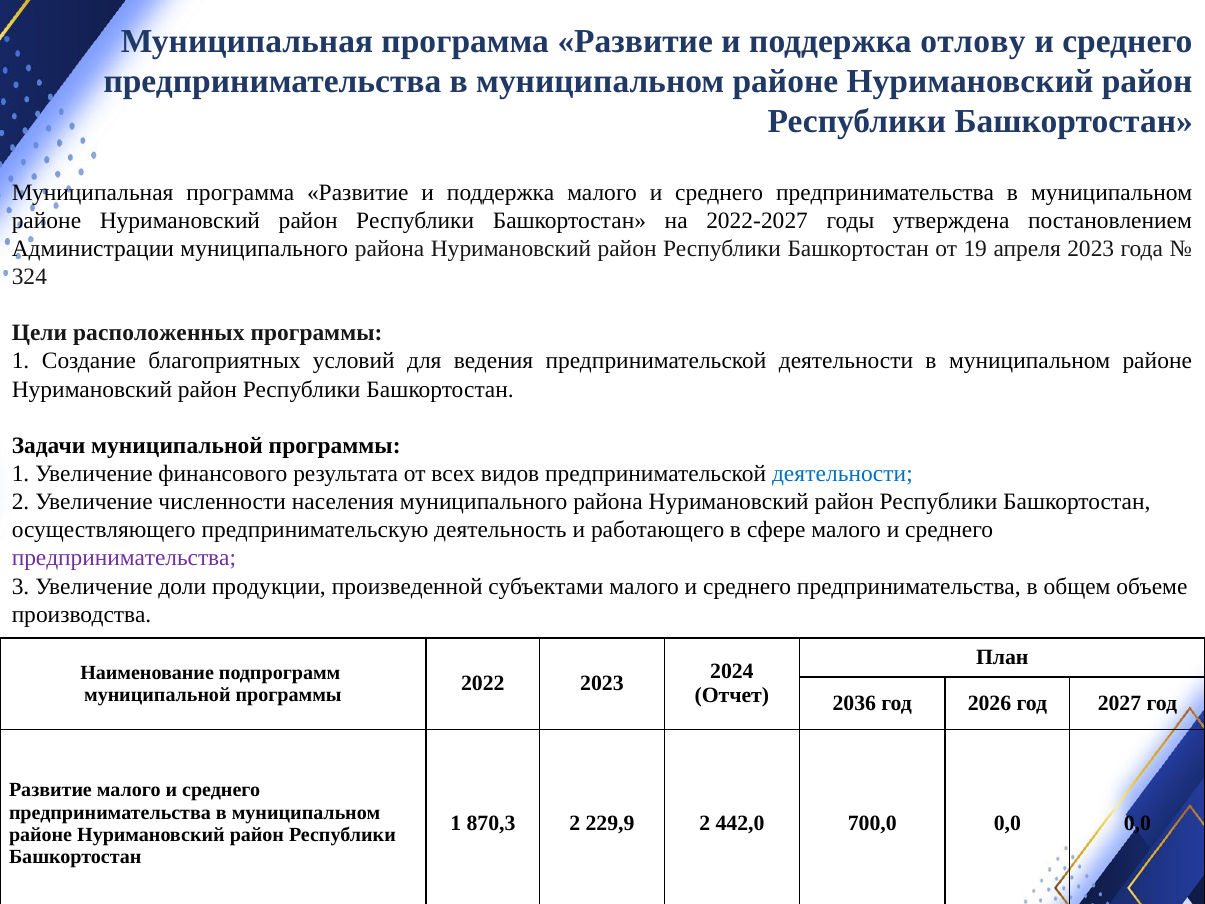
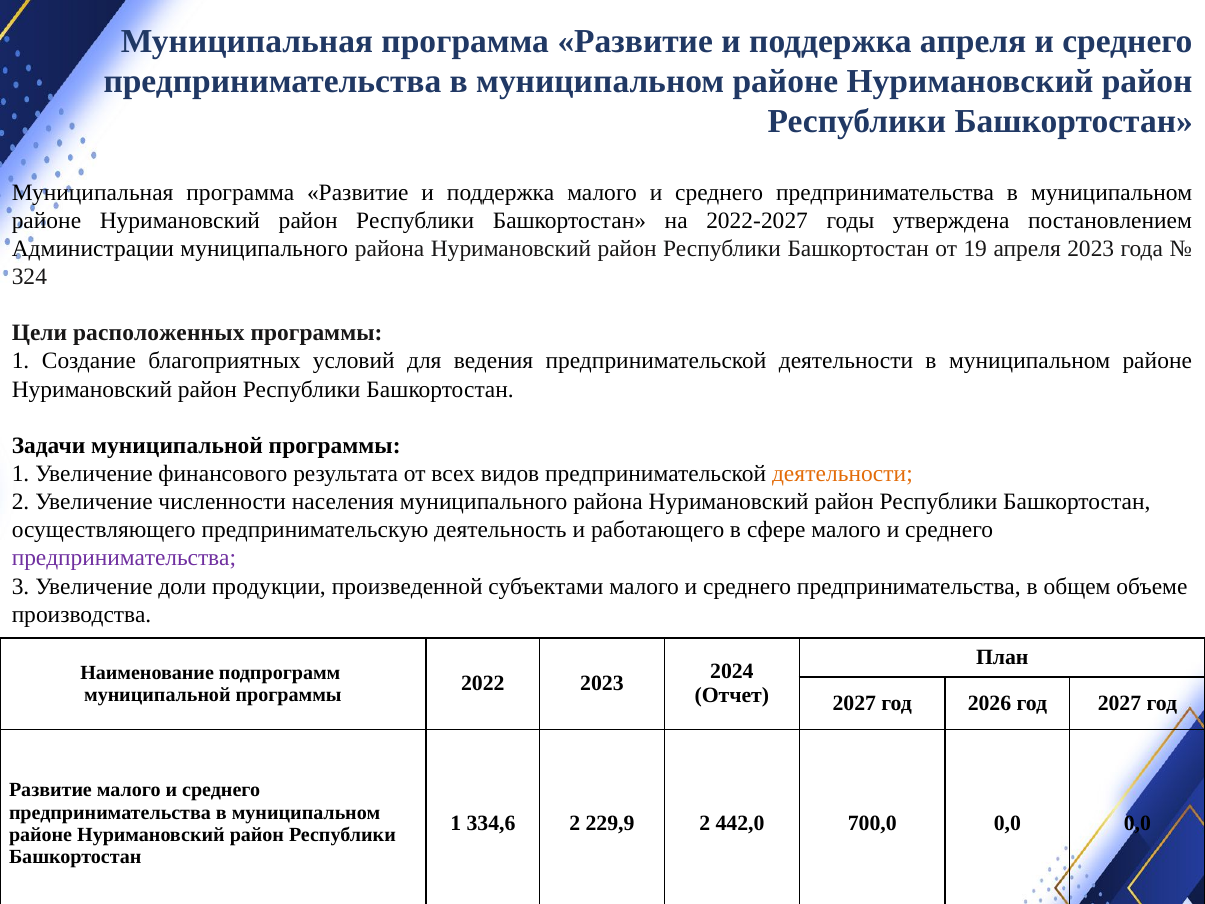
поддержка отлову: отлову -> апреля
деятельности at (842, 474) colour: blue -> orange
2036 at (854, 703): 2036 -> 2027
870,3: 870,3 -> 334,6
